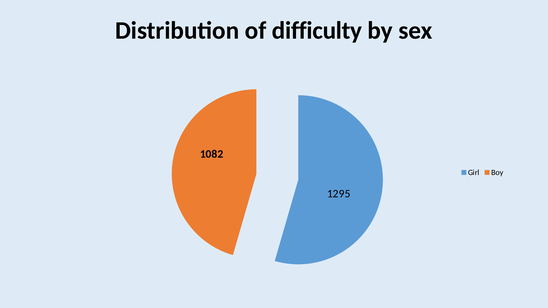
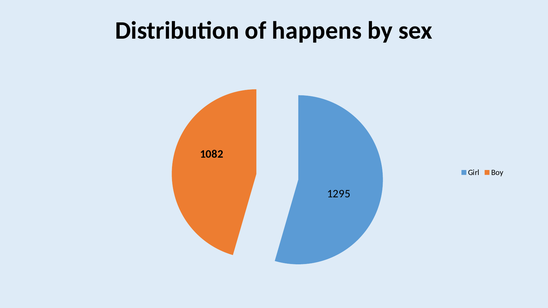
difficulty: difficulty -> happens
